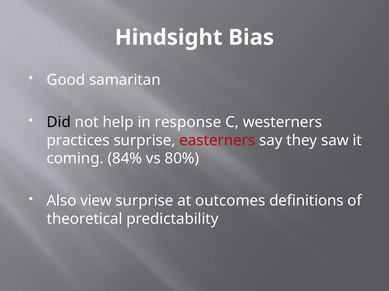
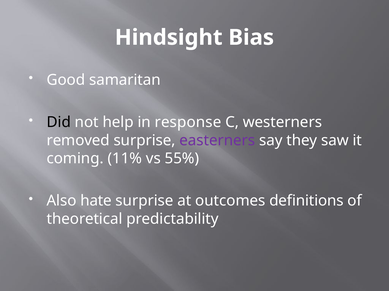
practices: practices -> removed
easterners colour: red -> purple
84%: 84% -> 11%
80%: 80% -> 55%
view: view -> hate
